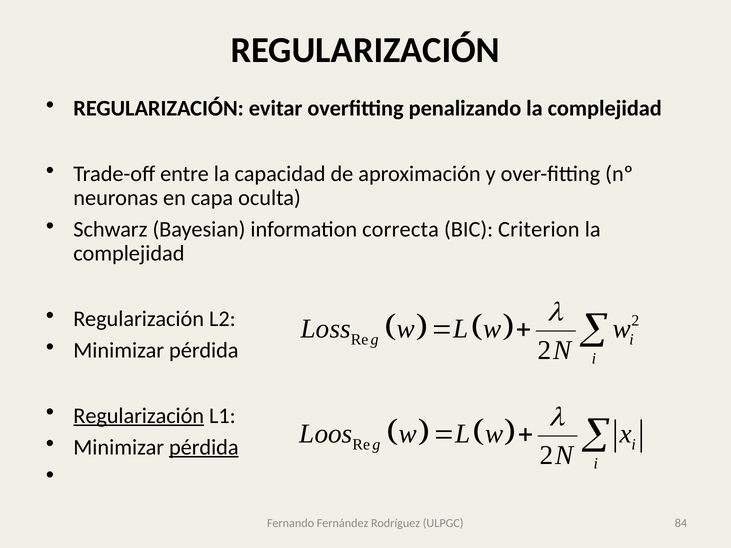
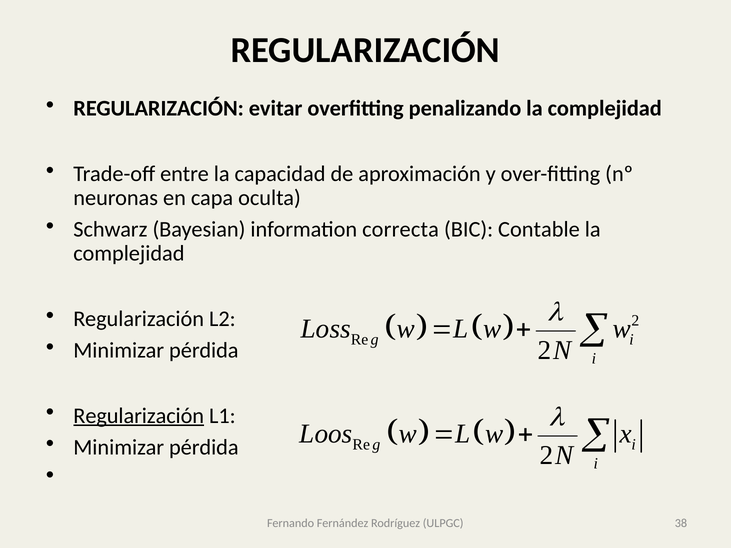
Criterion: Criterion -> Contable
pérdida at (204, 447) underline: present -> none
84: 84 -> 38
